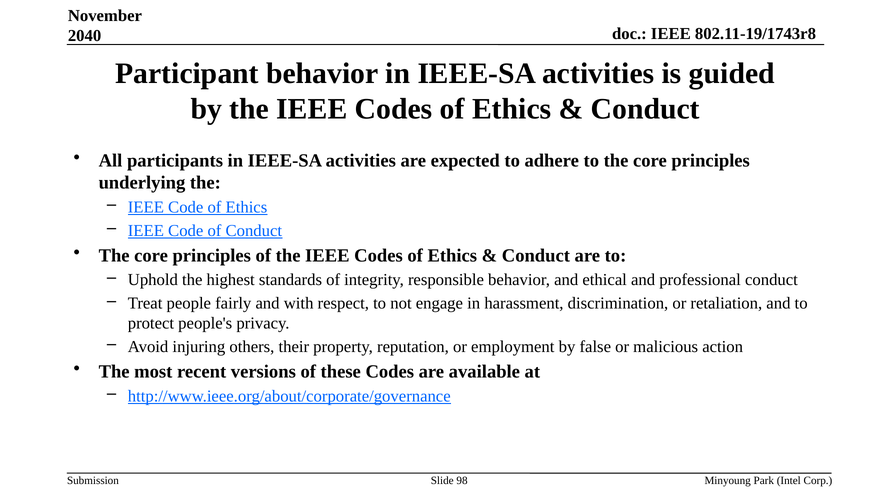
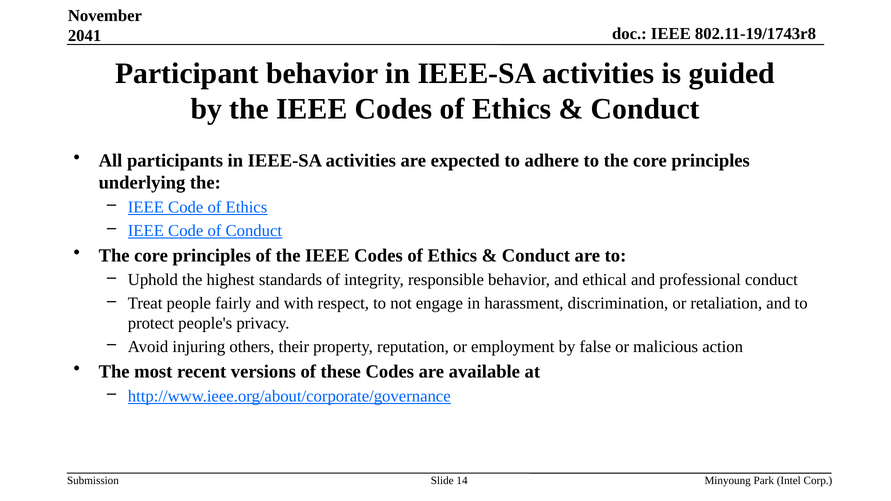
2040: 2040 -> 2041
98: 98 -> 14
